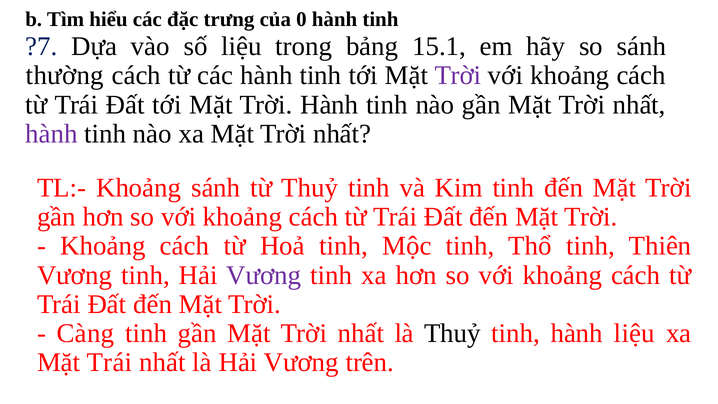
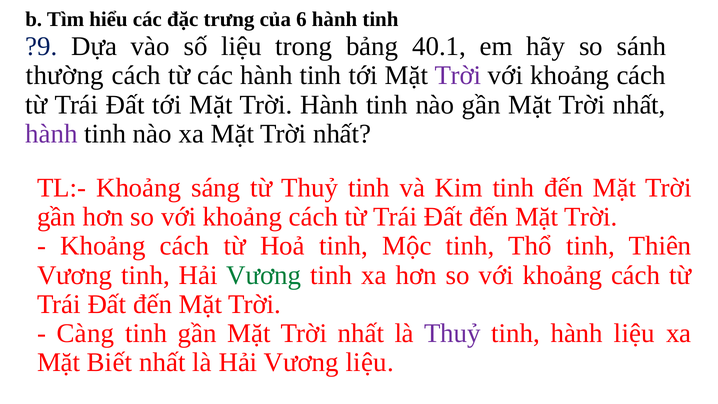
0: 0 -> 6
?7: ?7 -> ?9
15.1: 15.1 -> 40.1
Khoảng sánh: sánh -> sáng
Vương at (264, 275) colour: purple -> green
Thuỷ at (452, 333) colour: black -> purple
Mặt Trái: Trái -> Biết
Vương trên: trên -> liệu
